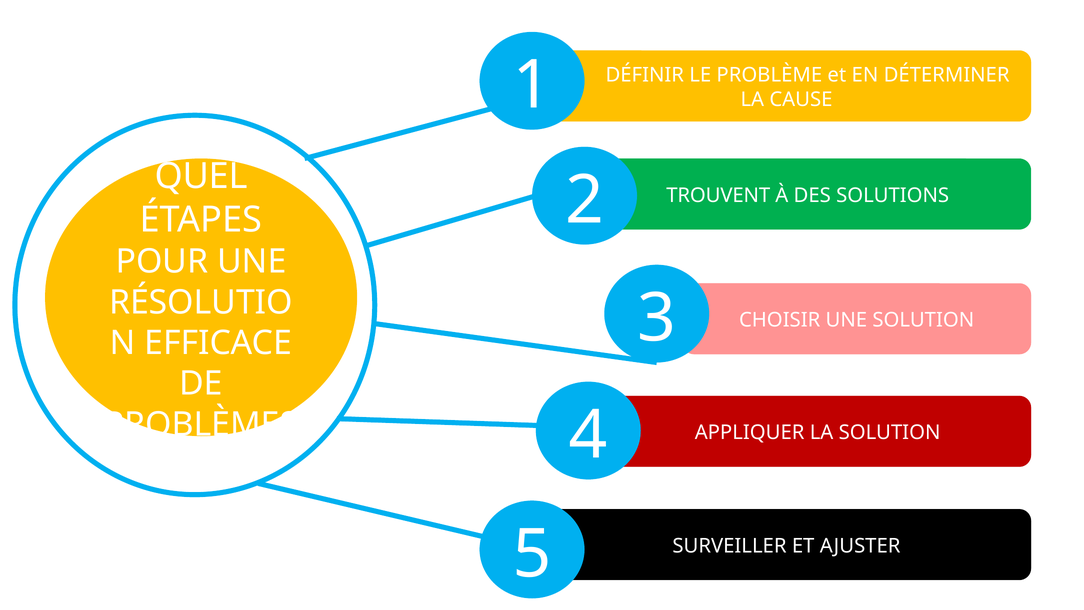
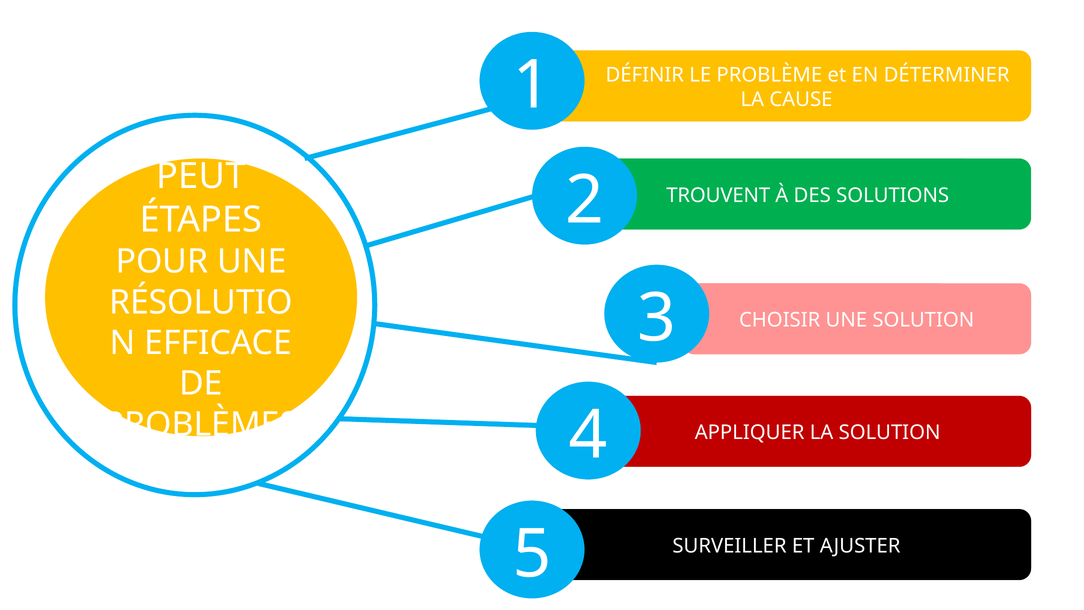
QUEL: QUEL -> PEUT
